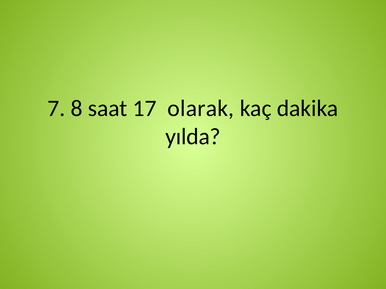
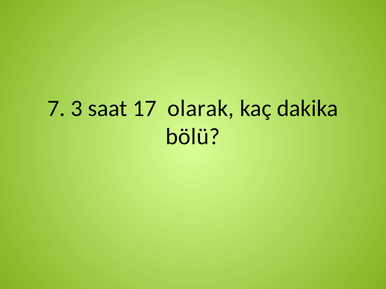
8: 8 -> 3
yılda: yılda -> bölü
